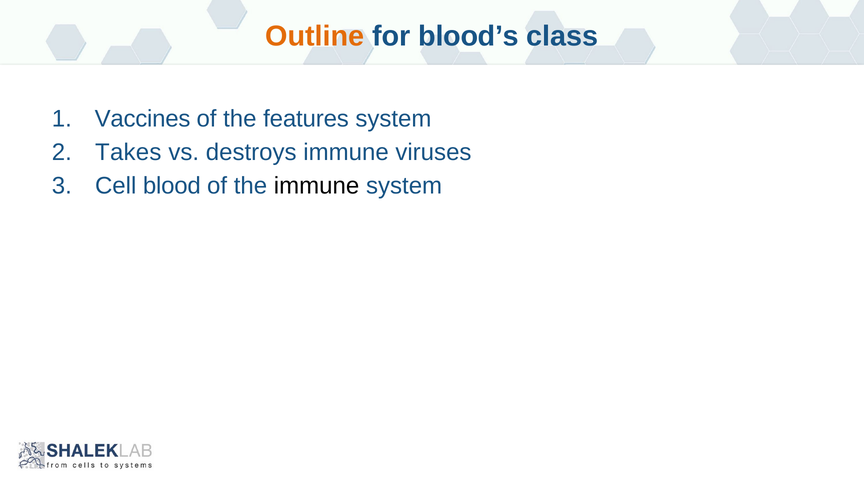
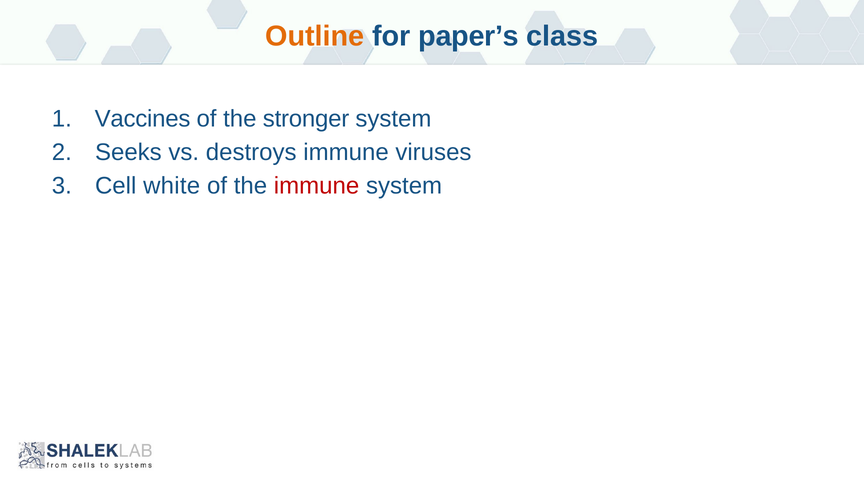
blood’s: blood’s -> paper’s
features: features -> stronger
Takes: Takes -> Seeks
blood: blood -> white
immune at (317, 186) colour: black -> red
